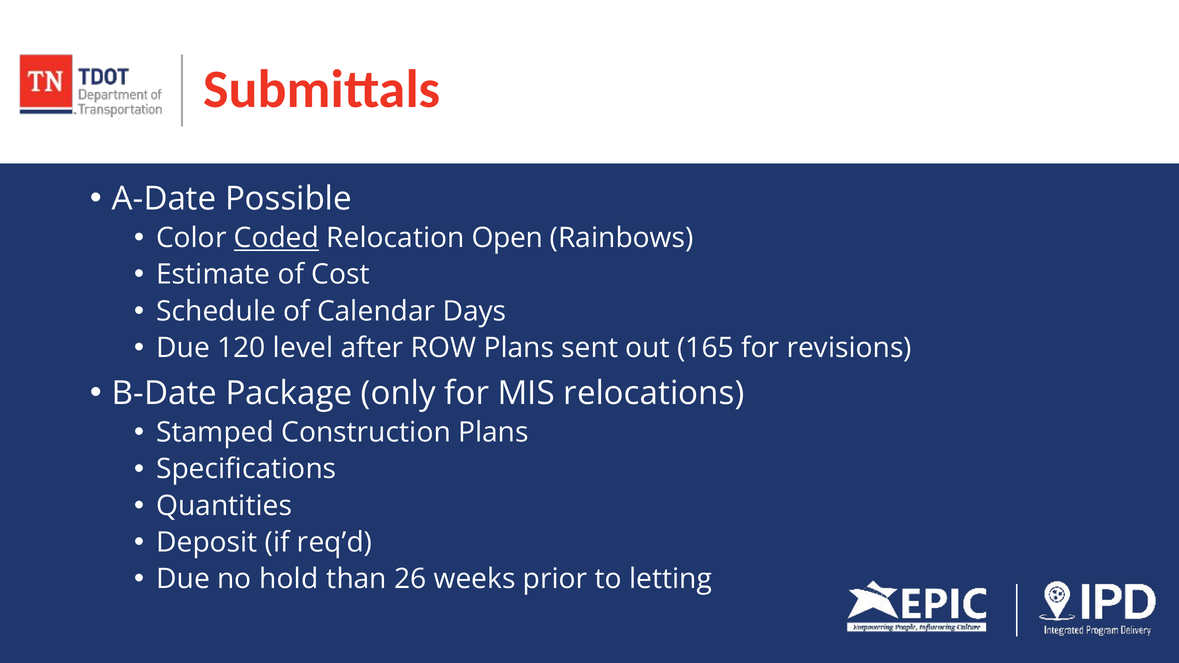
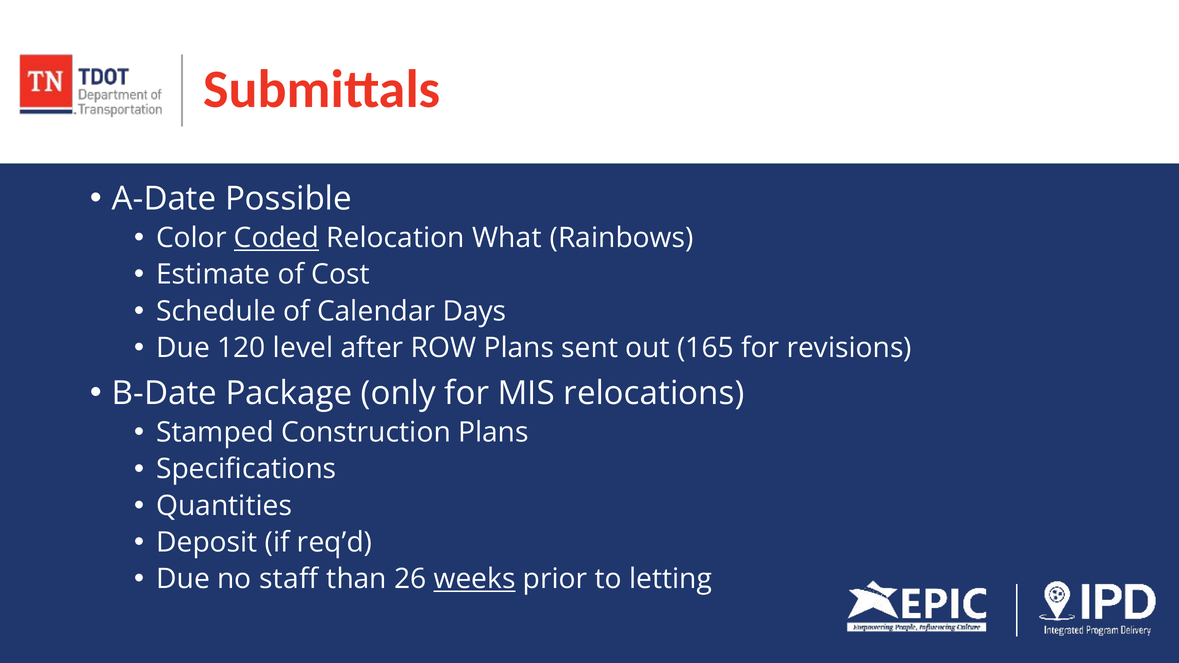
Open: Open -> What
hold: hold -> staff
weeks underline: none -> present
